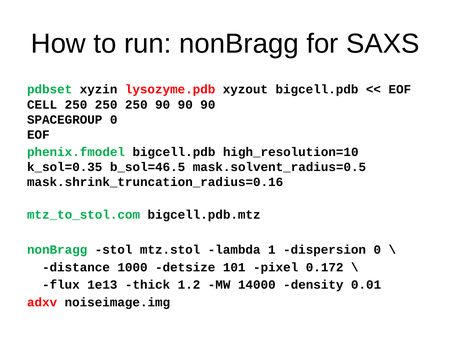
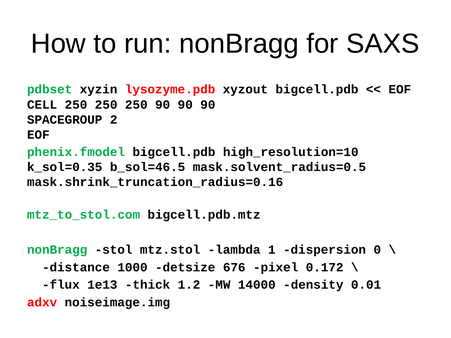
SPACEGROUP 0: 0 -> 2
101: 101 -> 676
